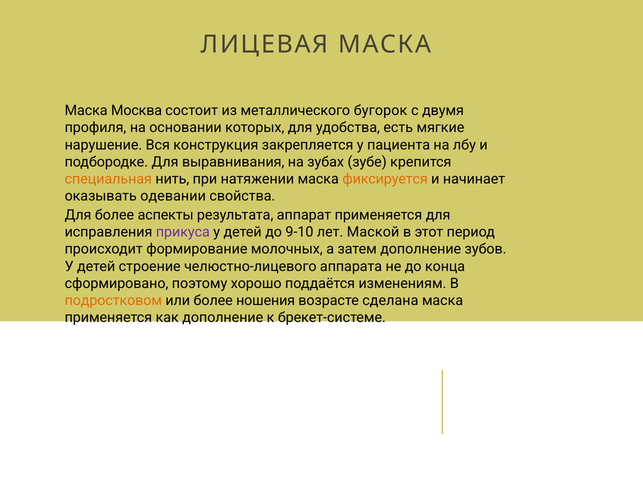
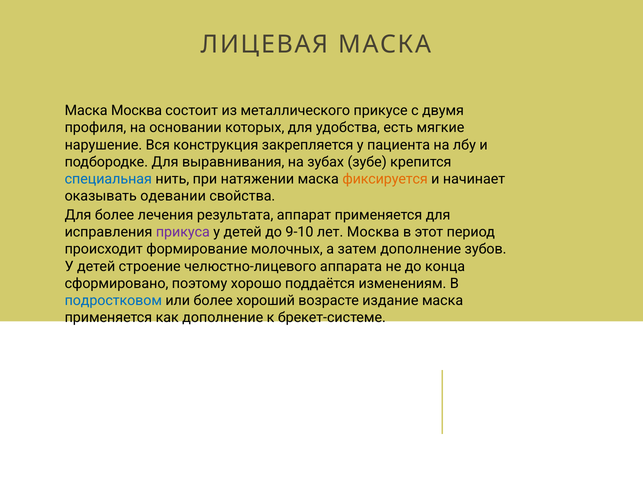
бугорок: бугорок -> прикусе
специальная colour: orange -> blue
аспекты: аспекты -> лечения
лет Маской: Маской -> Москва
подростковом colour: orange -> blue
ношения: ношения -> хороший
сделана: сделана -> издание
